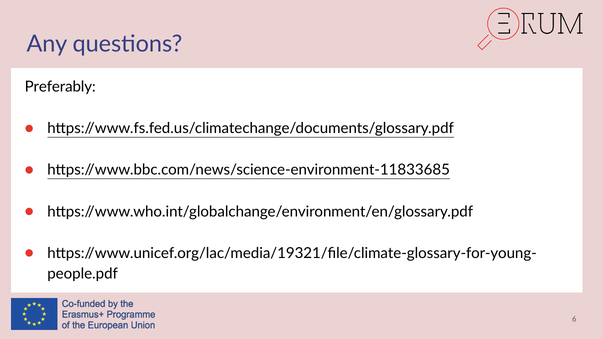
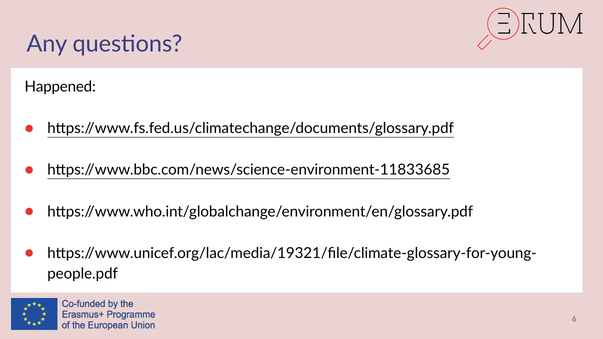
Preferably: Preferably -> Happened
